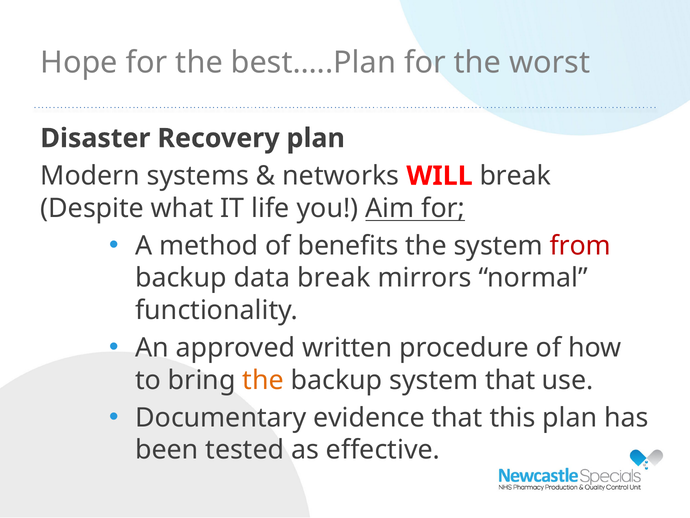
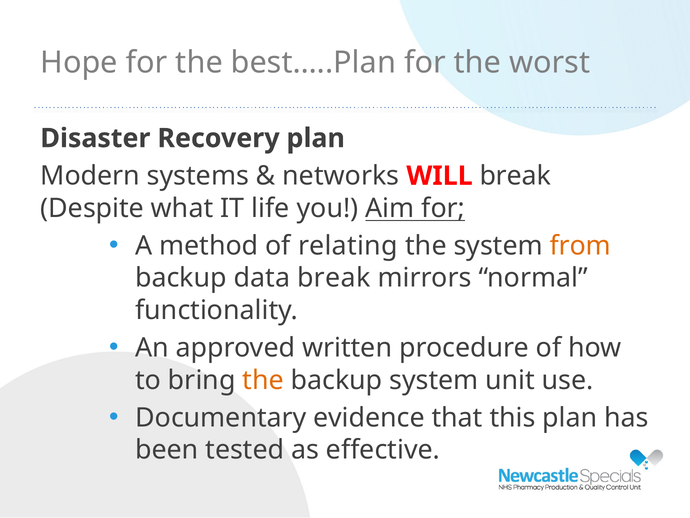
benefits: benefits -> relating
from colour: red -> orange
system that: that -> unit
